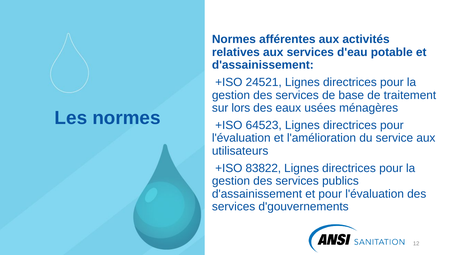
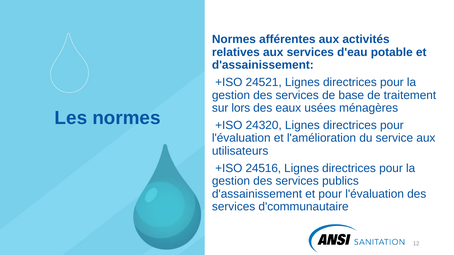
64523: 64523 -> 24320
83822: 83822 -> 24516
d'gouvernements: d'gouvernements -> d'communautaire
